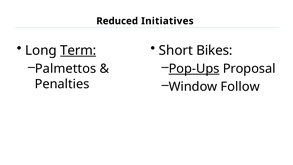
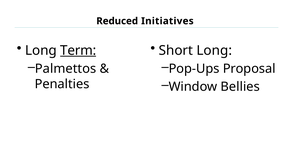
Short Bikes: Bikes -> Long
Pop-Ups underline: present -> none
Follow: Follow -> Bellies
